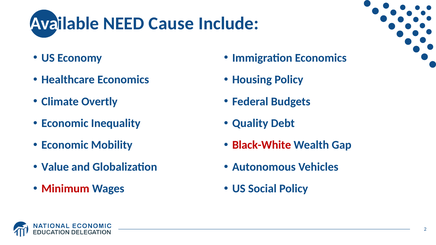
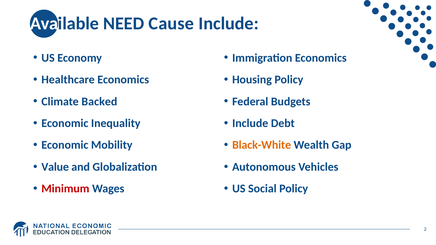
Overtly: Overtly -> Backed
Quality at (250, 123): Quality -> Include
Black-White colour: red -> orange
